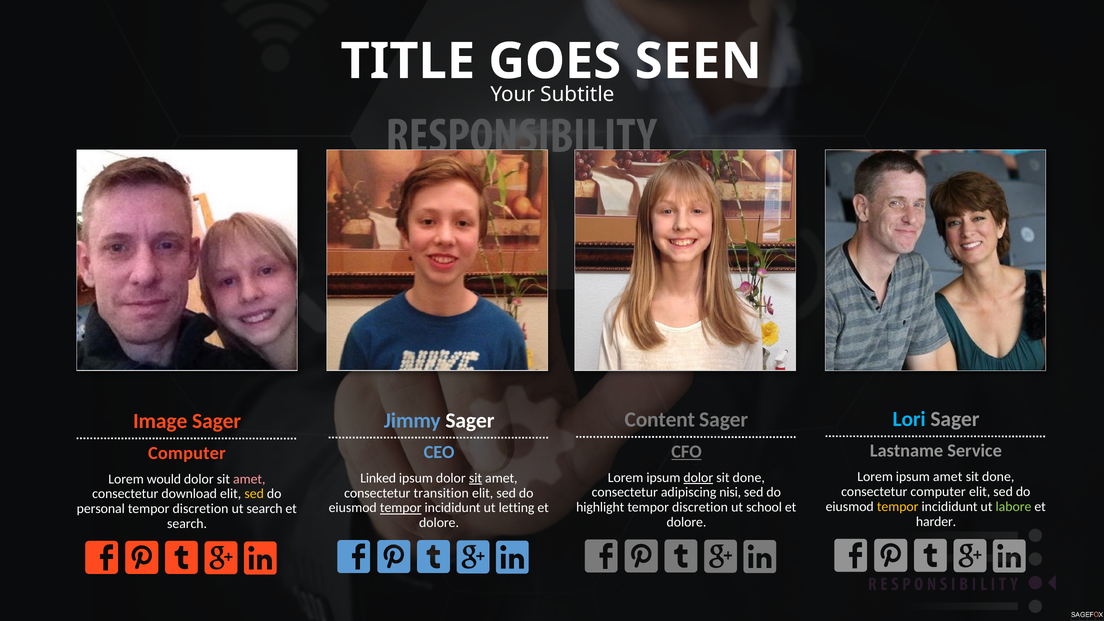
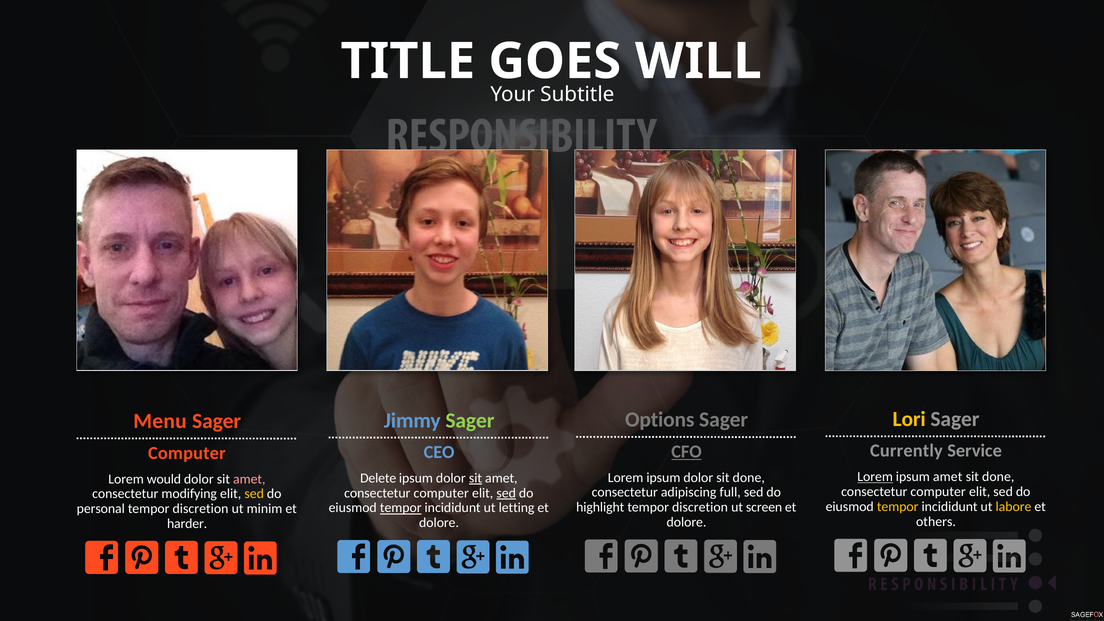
SEEN: SEEN -> WILL
Lori colour: light blue -> yellow
Content: Content -> Options
Sager at (470, 420) colour: white -> light green
Image: Image -> Menu
Lastname: Lastname -> Currently
Lorem at (875, 477) underline: none -> present
dolor at (698, 478) underline: present -> none
Linked: Linked -> Delete
nisi: nisi -> full
transition at (441, 493): transition -> computer
sed at (506, 493) underline: none -> present
download: download -> modifying
labore colour: light green -> yellow
school: school -> screen
ut search: search -> minim
harder: harder -> others
search at (187, 524): search -> harder
